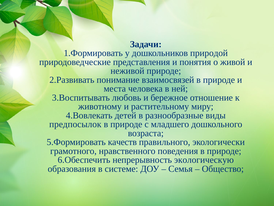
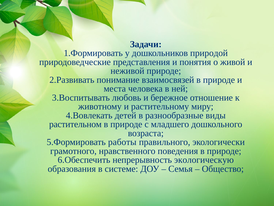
предпосылок: предпосылок -> растительном
качеств: качеств -> работы
